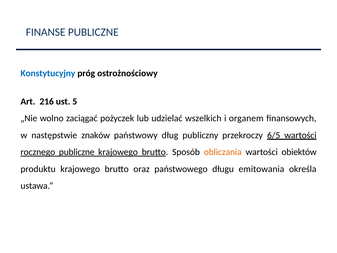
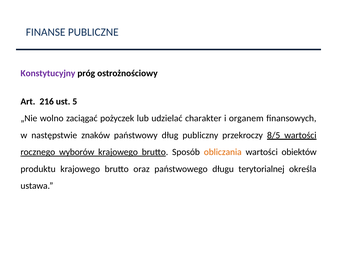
Konstytucyjny colour: blue -> purple
wszelkich: wszelkich -> charakter
6/5: 6/5 -> 8/5
rocznego publiczne: publiczne -> wyborów
emitowania: emitowania -> terytorialnej
